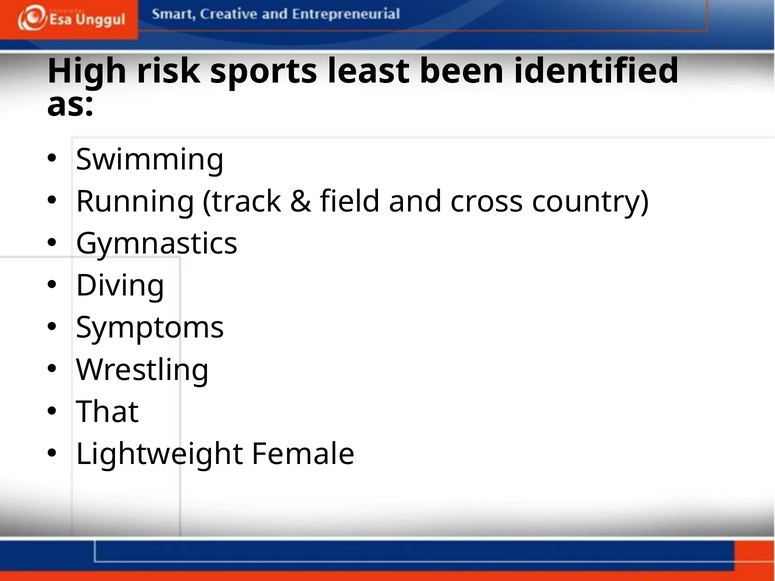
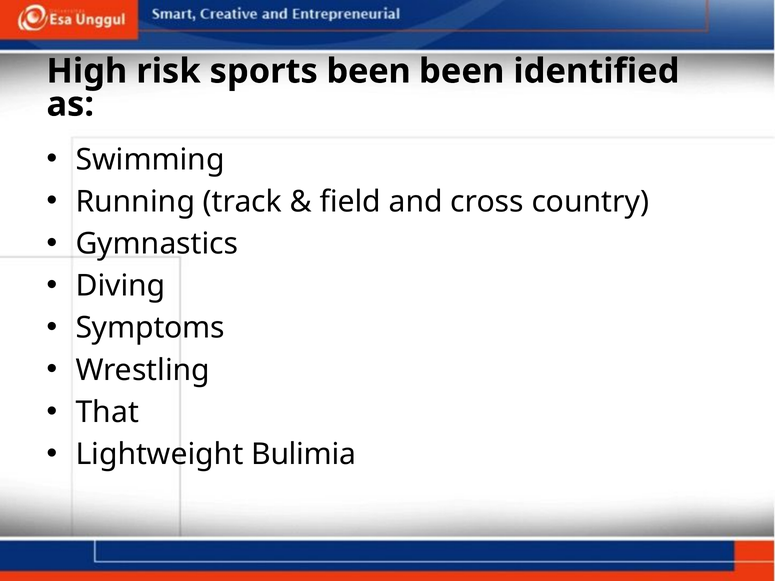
sports least: least -> been
Female: Female -> Bulimia
